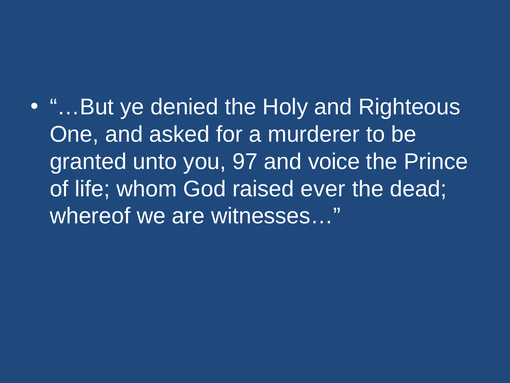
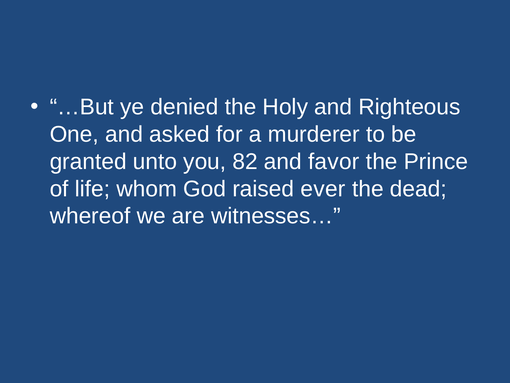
97: 97 -> 82
voice: voice -> favor
